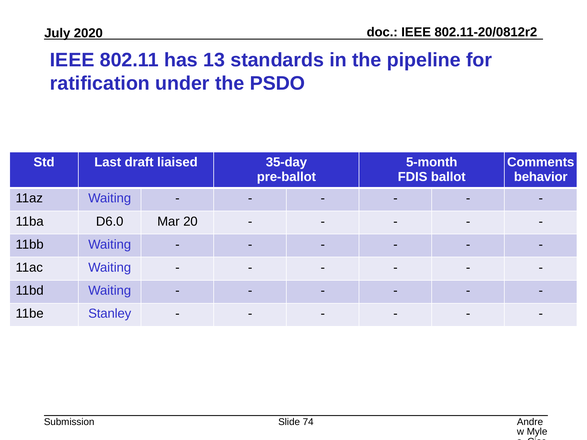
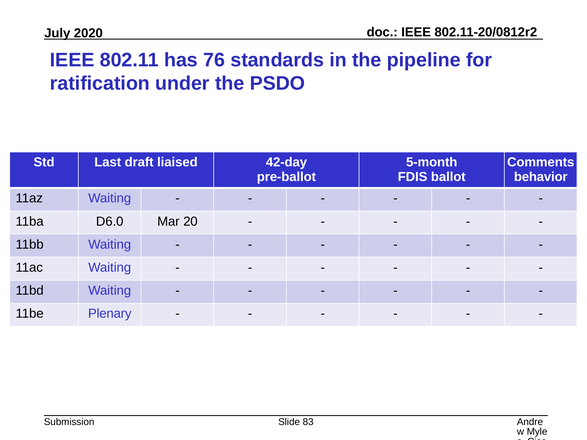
13: 13 -> 76
35-day: 35-day -> 42-day
Stanley: Stanley -> Plenary
74: 74 -> 83
